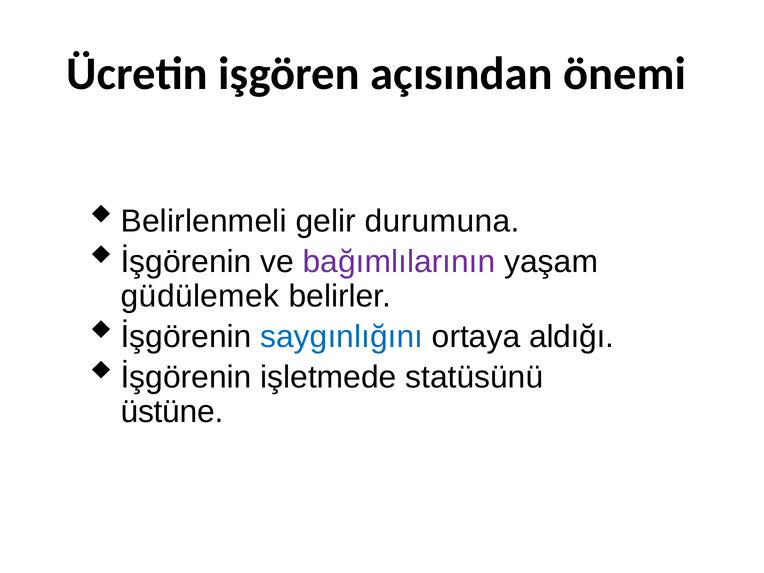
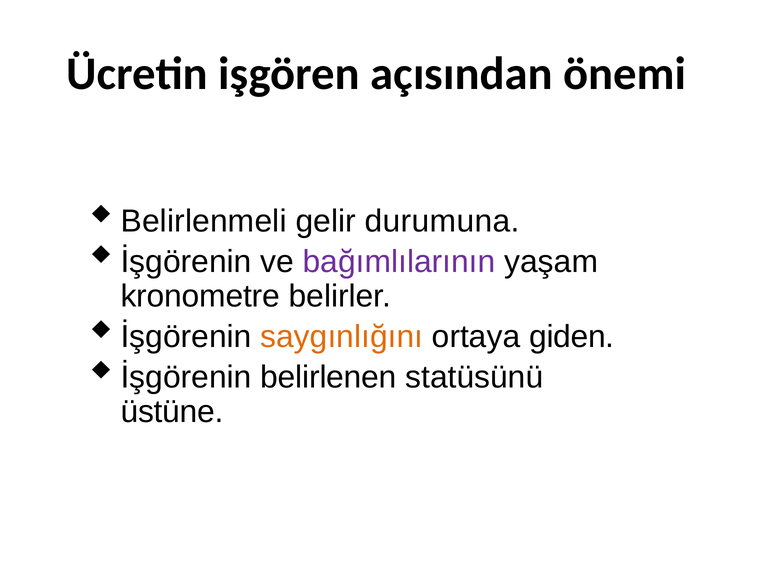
güdülemek: güdülemek -> kronometre
saygınlığını colour: blue -> orange
aldığı: aldığı -> giden
işletmede: işletmede -> belirlenen
